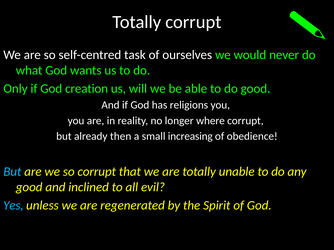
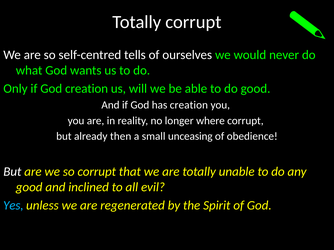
task: task -> tells
has religions: religions -> creation
increasing: increasing -> unceasing
But at (12, 172) colour: light blue -> white
